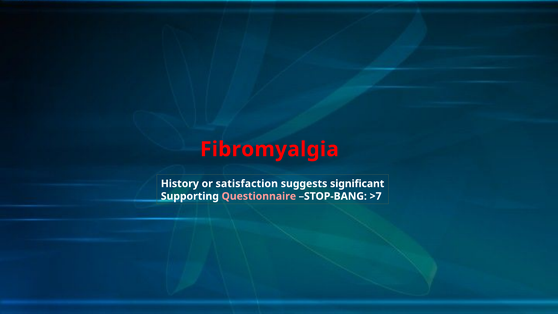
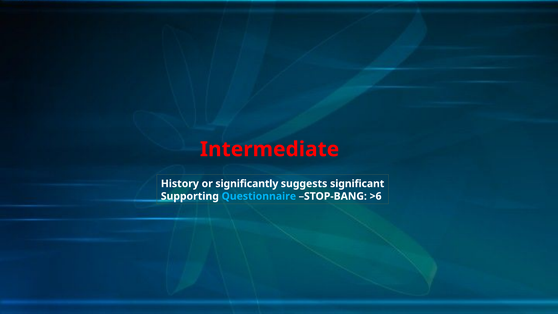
Fibromyalgia: Fibromyalgia -> Intermediate
satisfaction: satisfaction -> significantly
Questionnaire colour: pink -> light blue
>7: >7 -> >6
